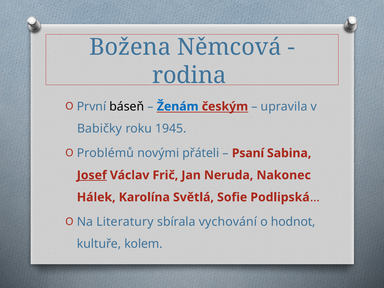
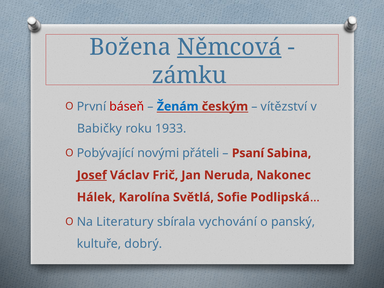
Němcová underline: none -> present
rodina: rodina -> zámku
báseň colour: black -> red
upravila: upravila -> vítězství
1945: 1945 -> 1933
Problémů: Problémů -> Pobývající
hodnot: hodnot -> panský
kolem: kolem -> dobrý
